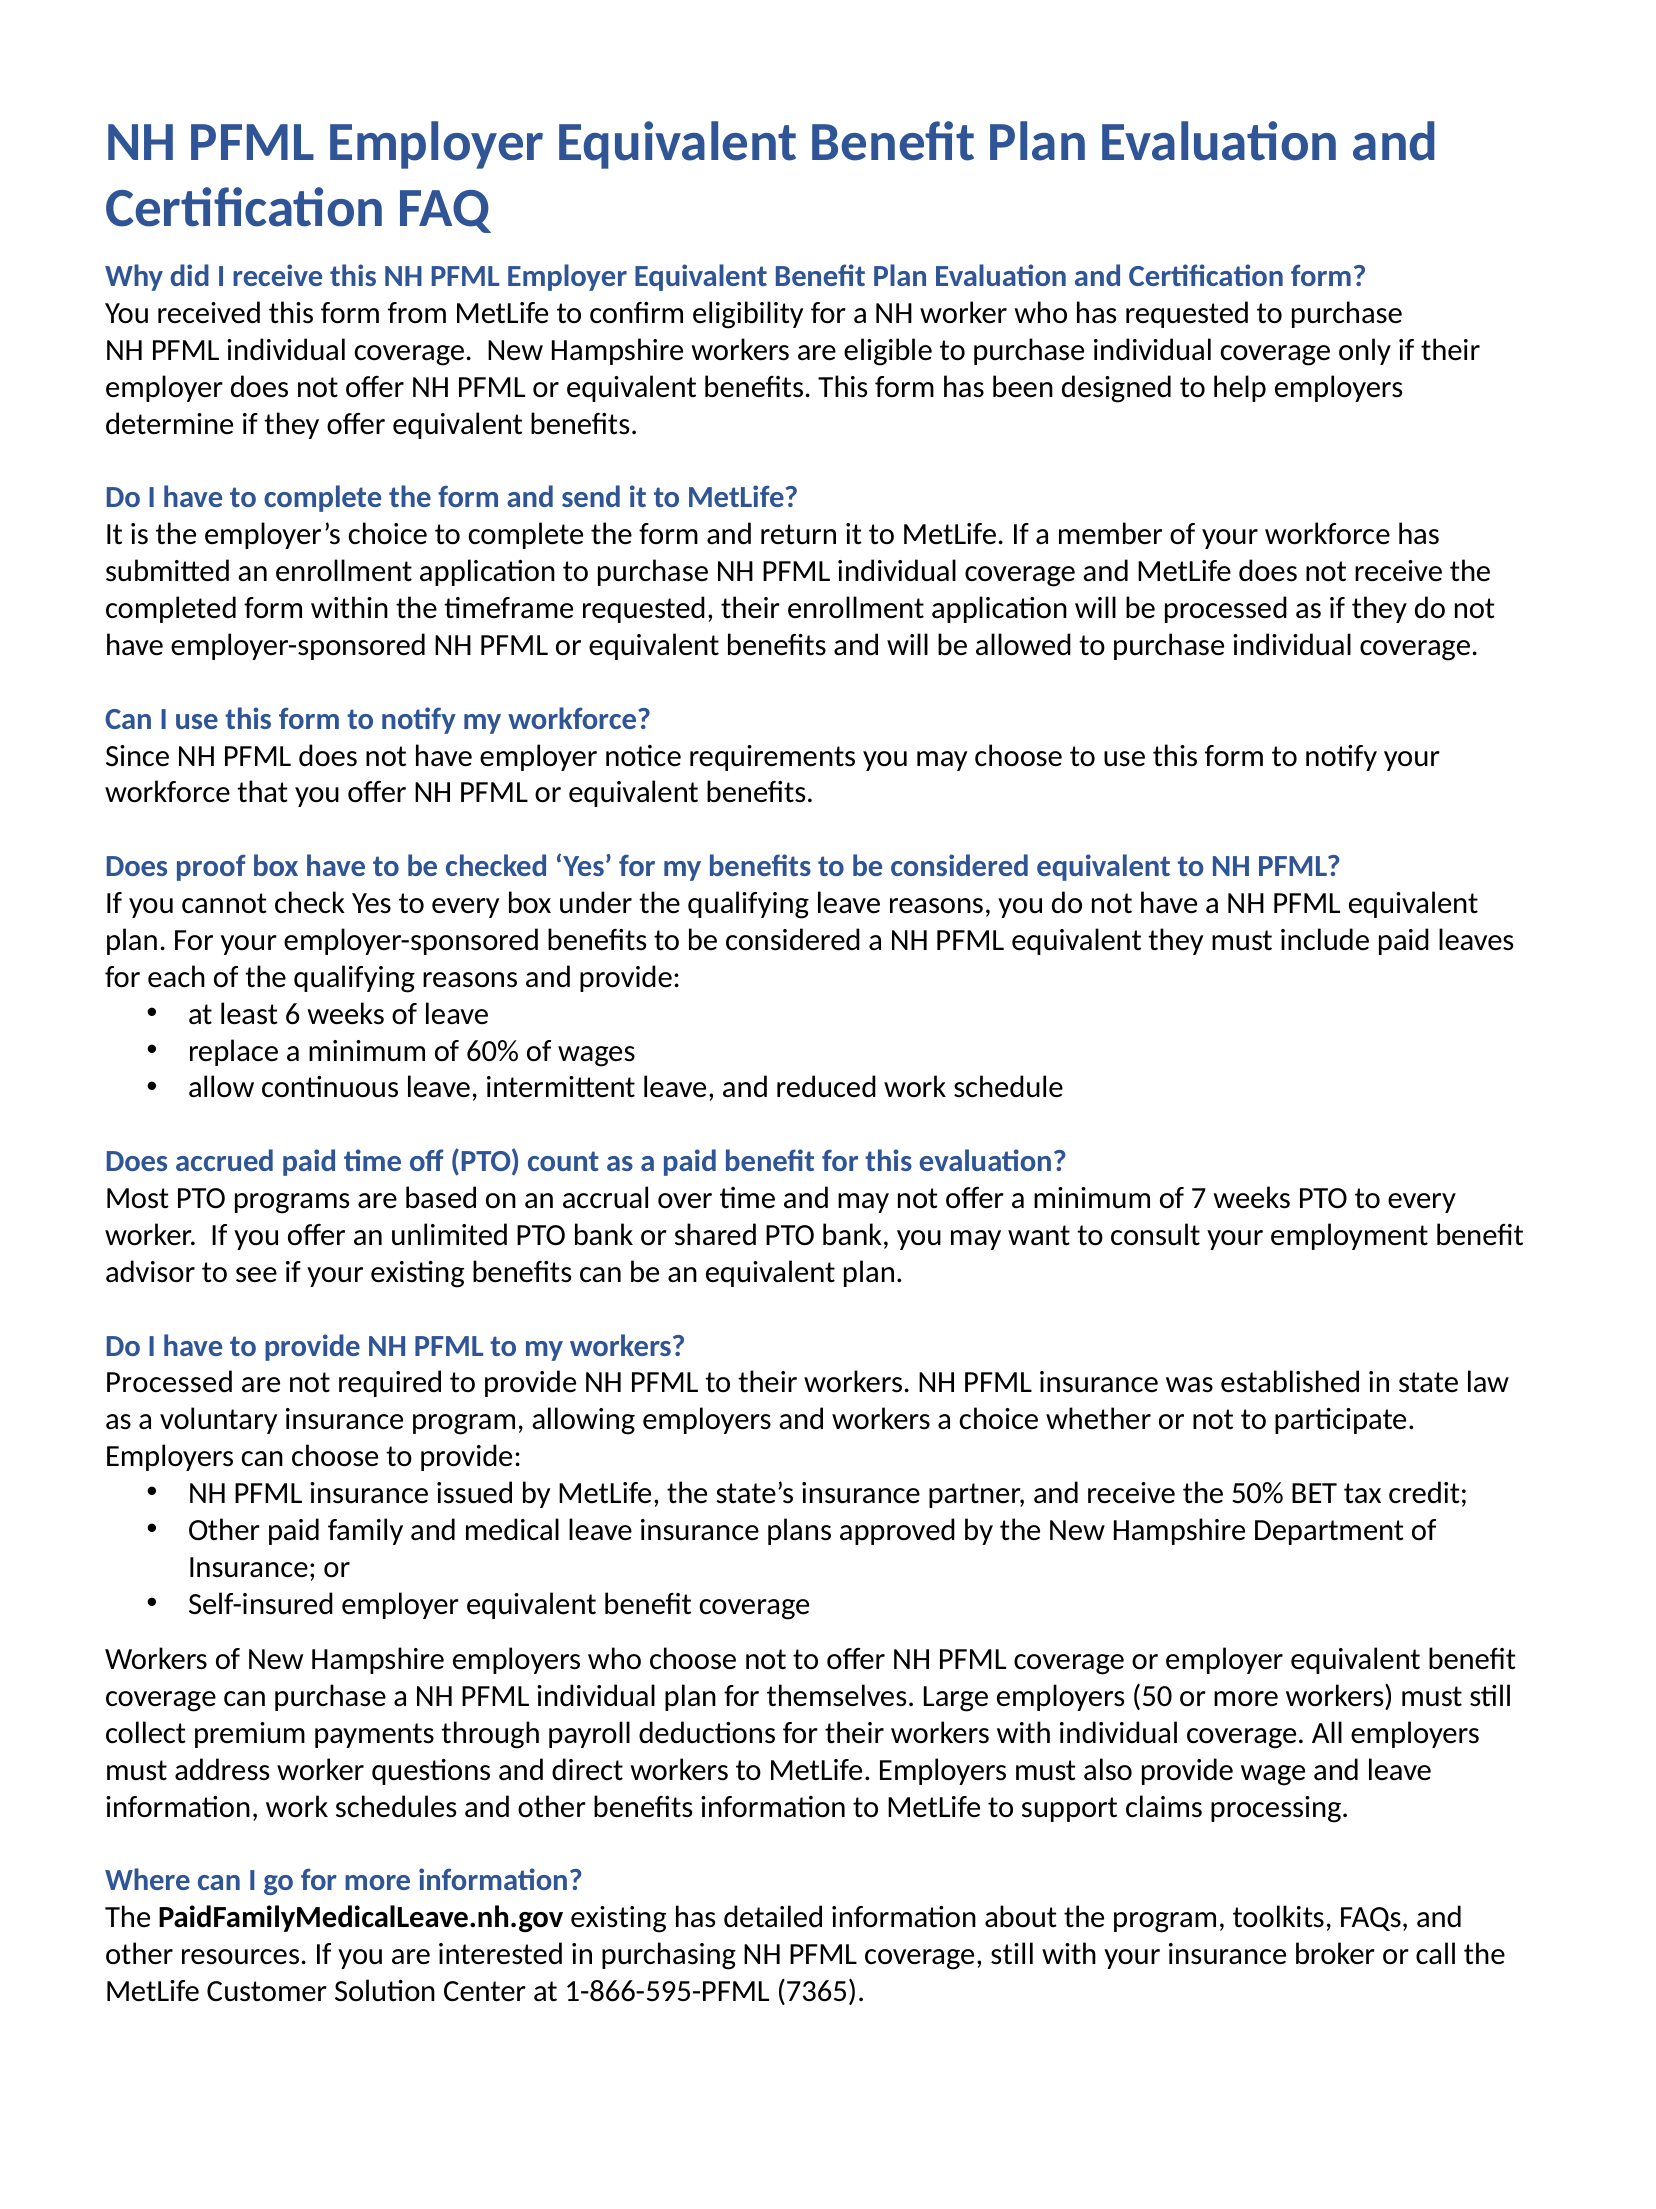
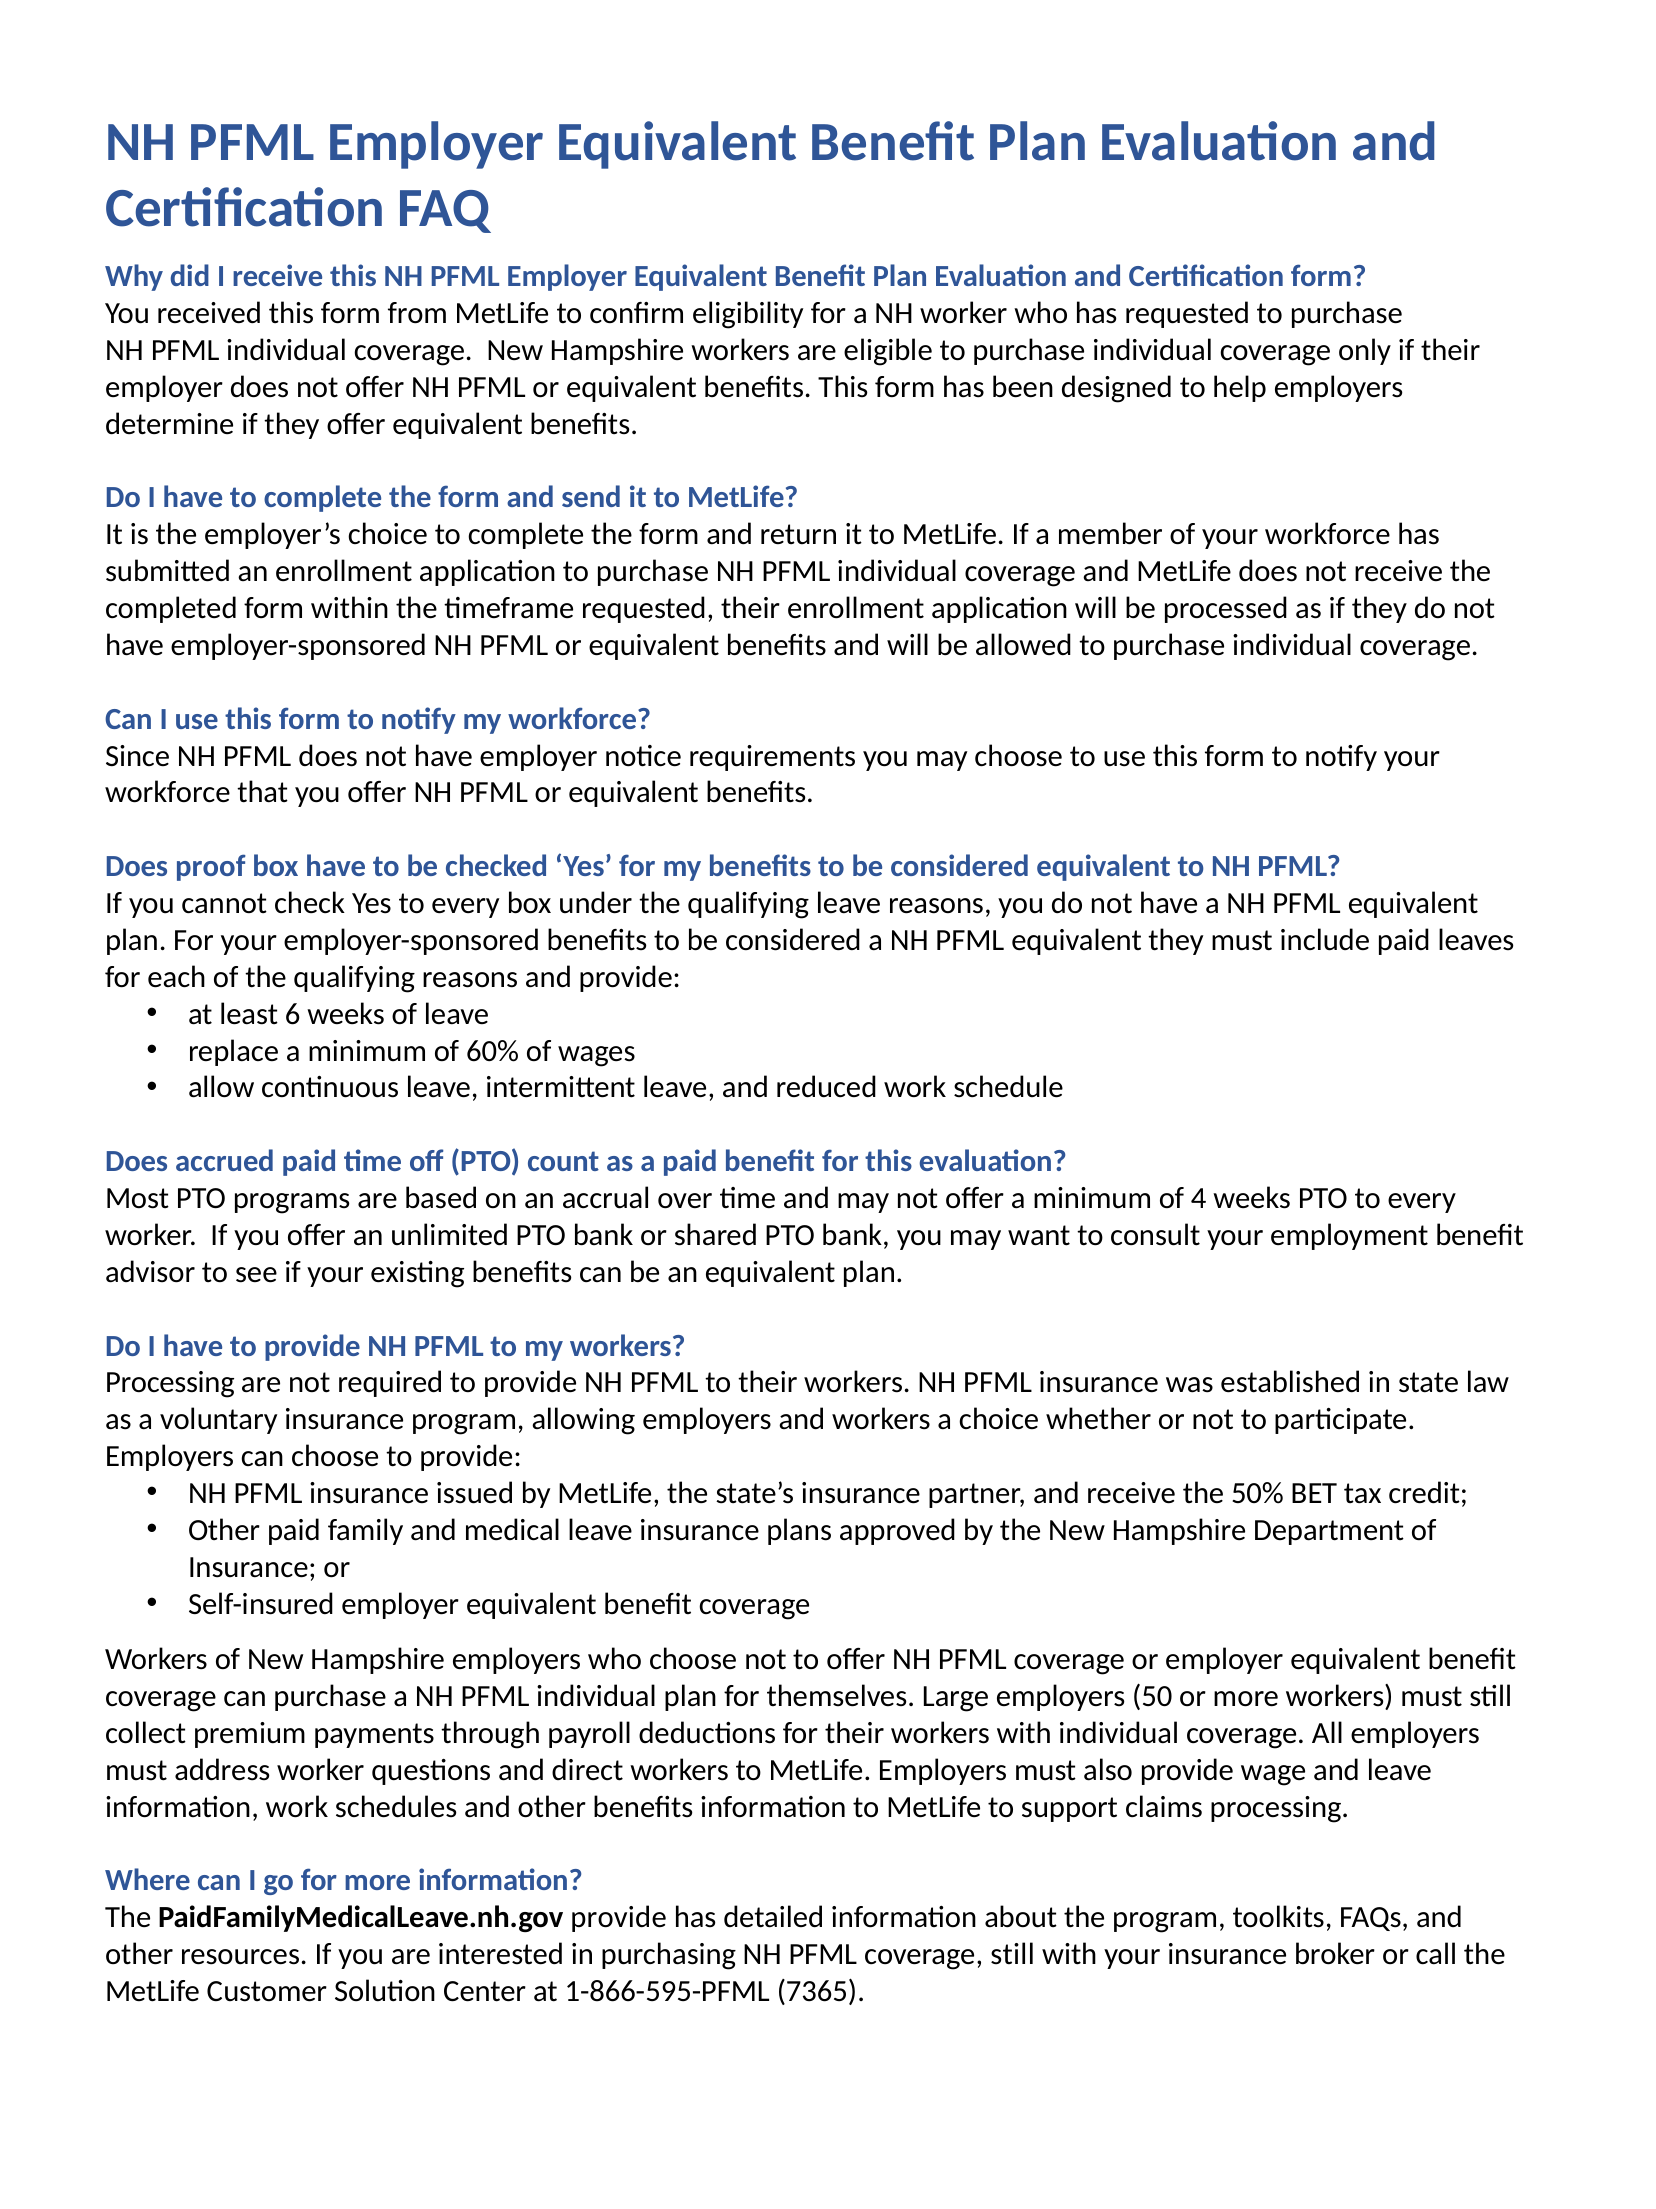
7: 7 -> 4
Processed at (170, 1382): Processed -> Processing
PaidFamilyMedicalLeave.nh.gov existing: existing -> provide
